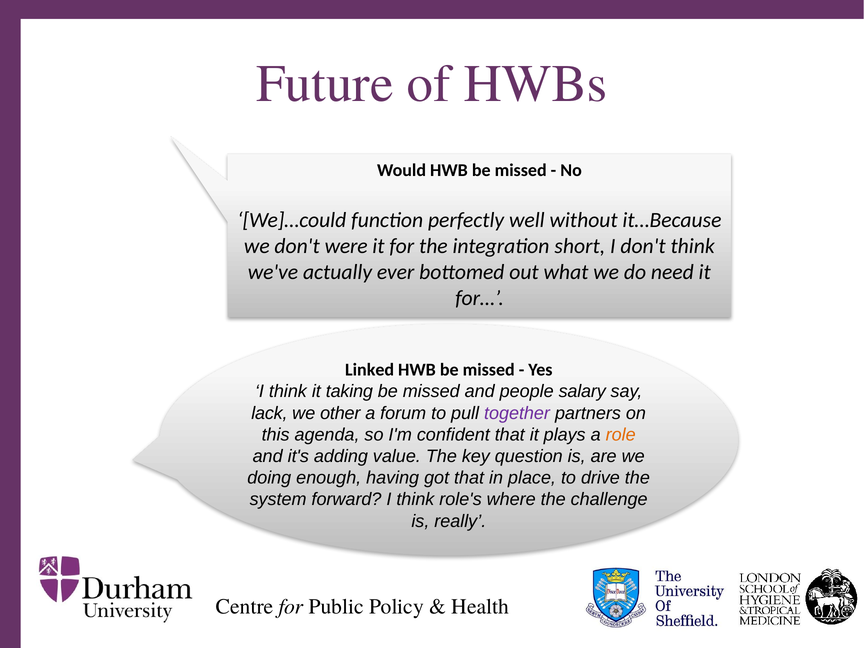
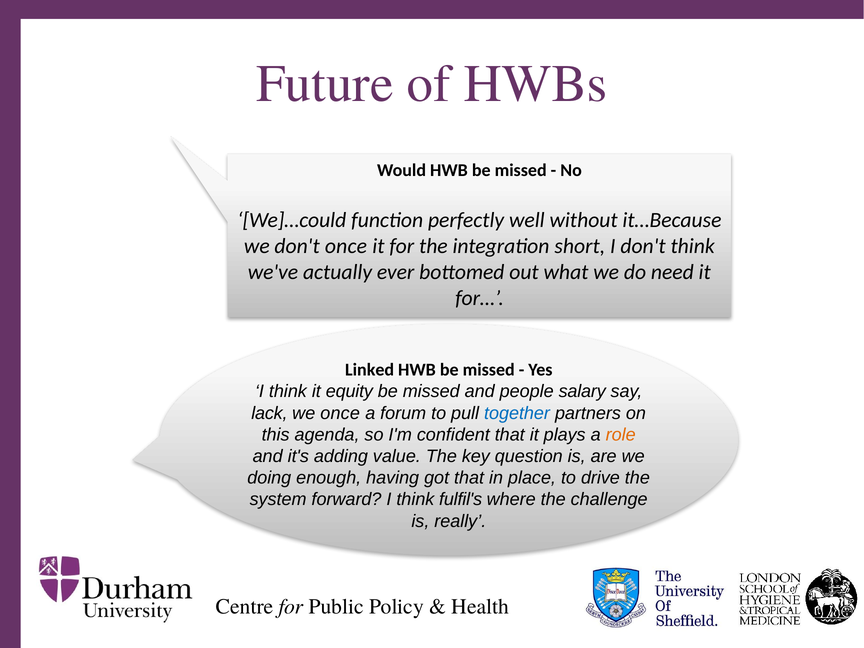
don't were: were -> once
taking: taking -> equity
we other: other -> once
together colour: purple -> blue
role's: role's -> fulfil's
